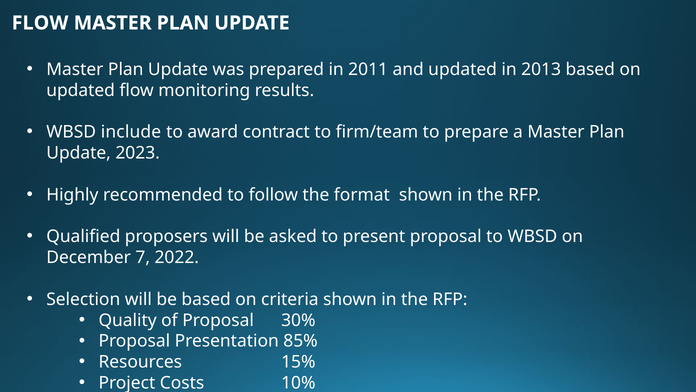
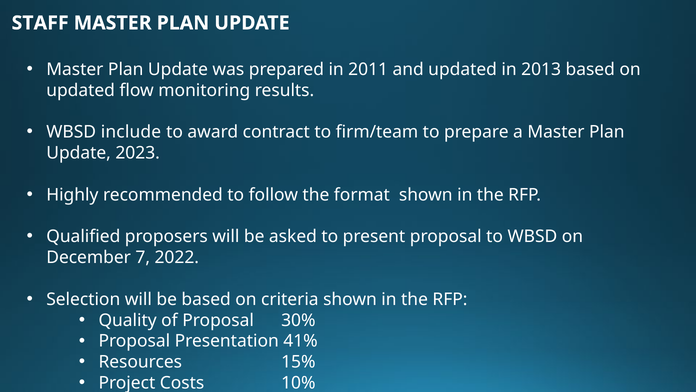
FLOW at (40, 23): FLOW -> STAFF
85%: 85% -> 41%
